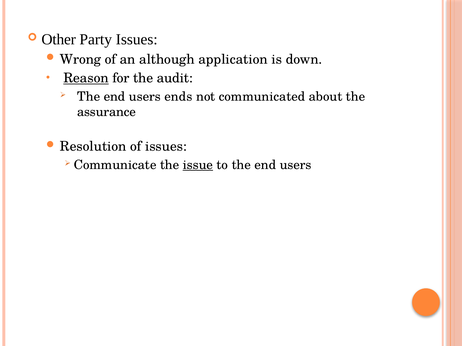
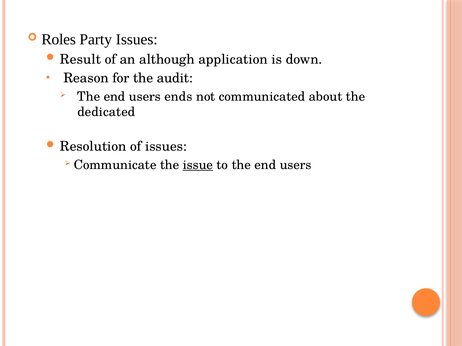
Other: Other -> Roles
Wrong: Wrong -> Result
Reason underline: present -> none
assurance: assurance -> dedicated
